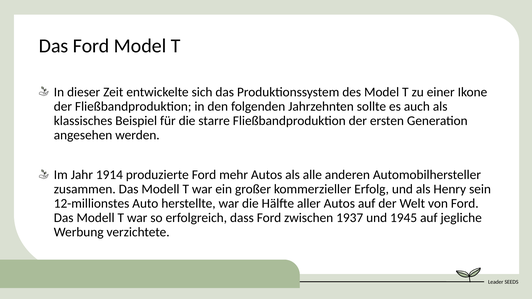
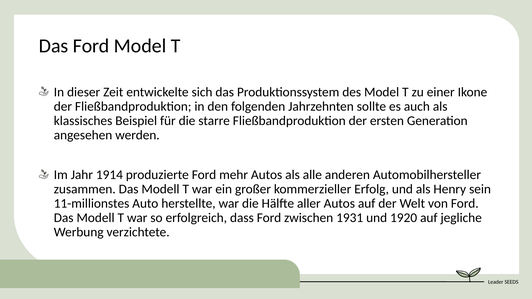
12-millionstes: 12-millionstes -> 11-millionstes
1937: 1937 -> 1931
1945: 1945 -> 1920
